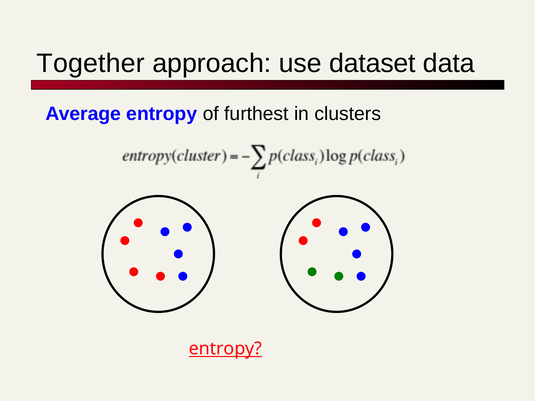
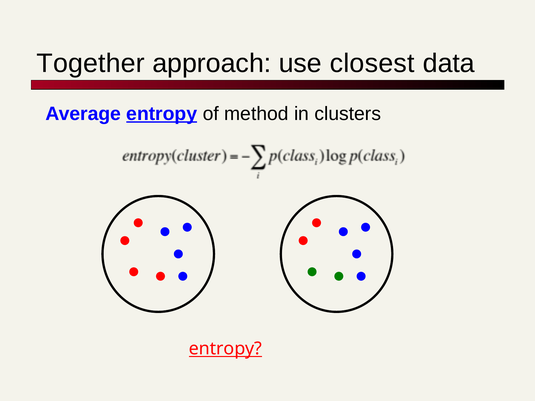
dataset: dataset -> closest
entropy at (162, 114) underline: none -> present
furthest: furthest -> method
